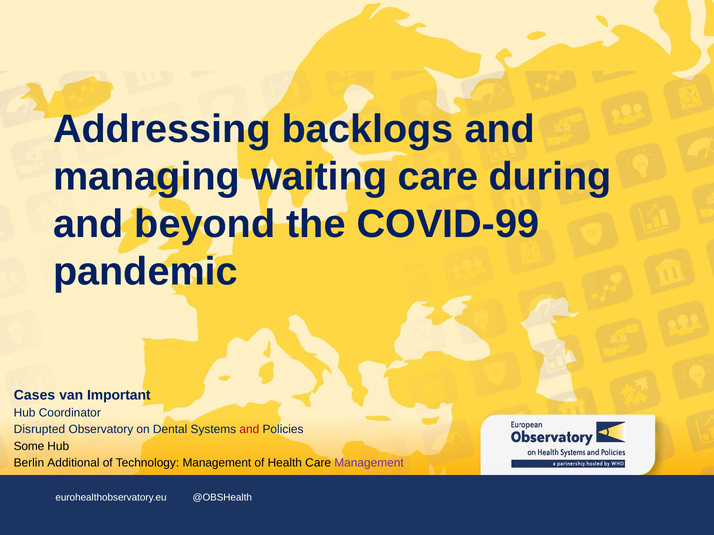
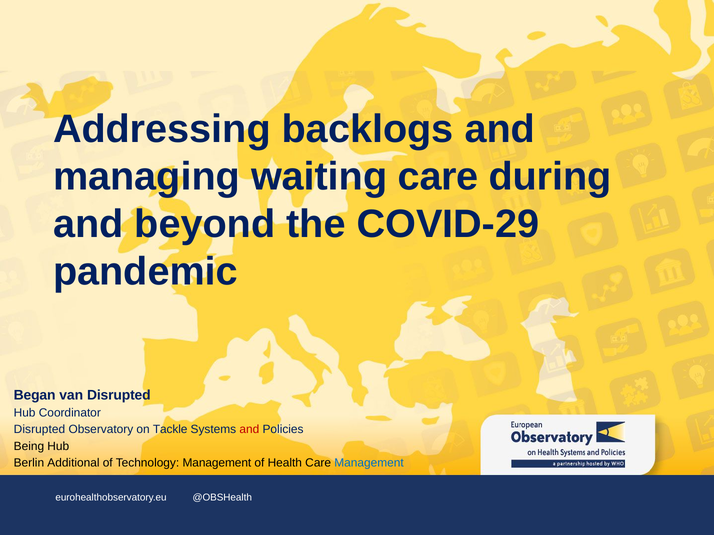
COVID-99: COVID-99 -> COVID-29
Cases: Cases -> Began
van Important: Important -> Disrupted
Dental: Dental -> Tackle
Some: Some -> Being
Management at (369, 463) colour: purple -> blue
